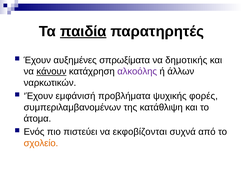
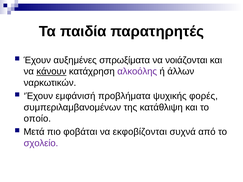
παιδία underline: present -> none
δημοτικής: δημοτικής -> νοιάζονται
άτομα: άτομα -> οποίο
Ενός: Ενός -> Μετά
πιστεύει: πιστεύει -> φοβάται
σχολείο colour: orange -> purple
